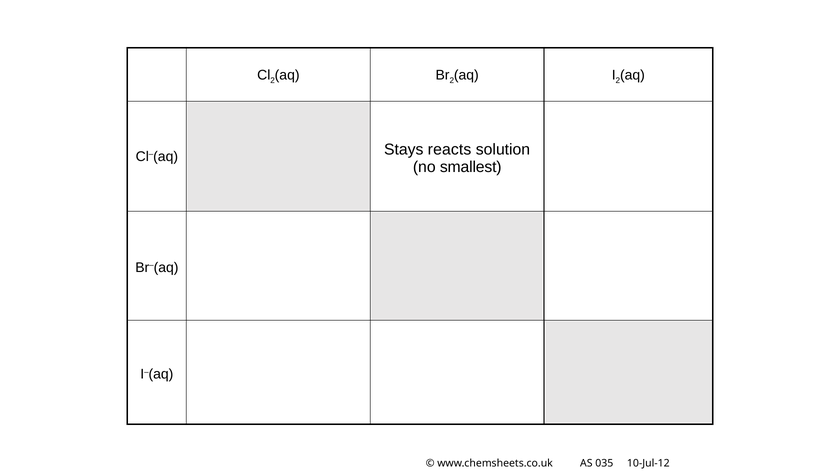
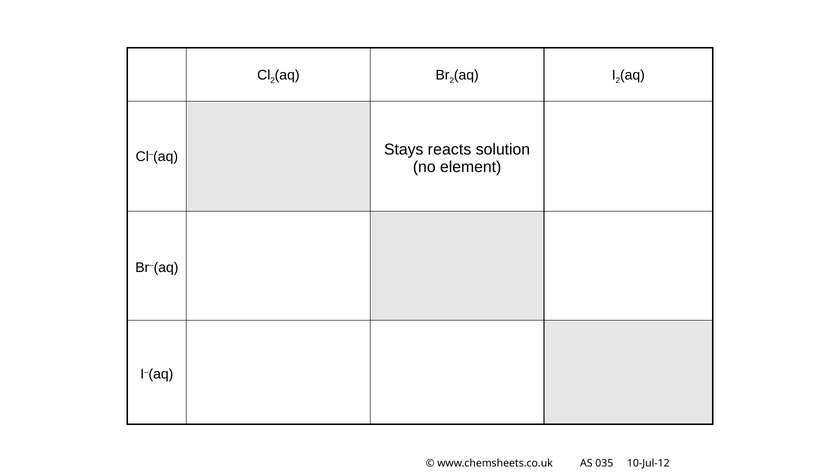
smallest: smallest -> element
